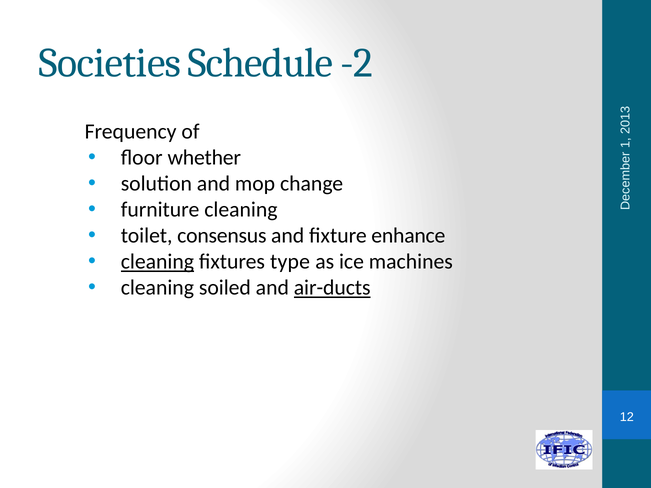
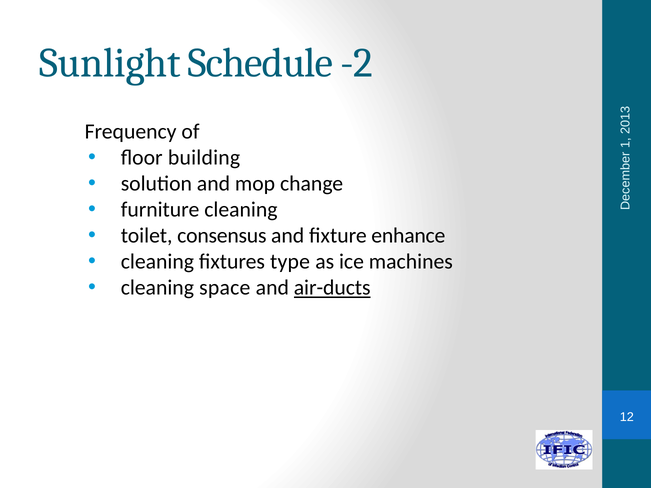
Societies: Societies -> Sunlight
whether: whether -> building
cleaning at (157, 262) underline: present -> none
soiled: soiled -> space
